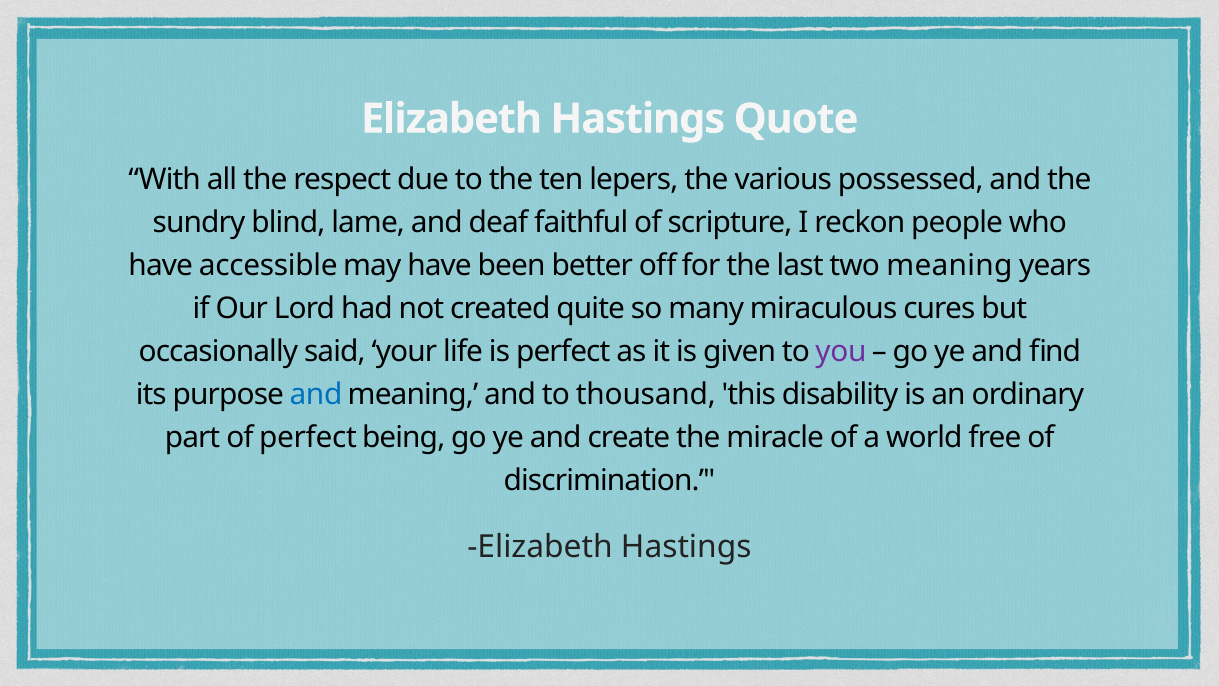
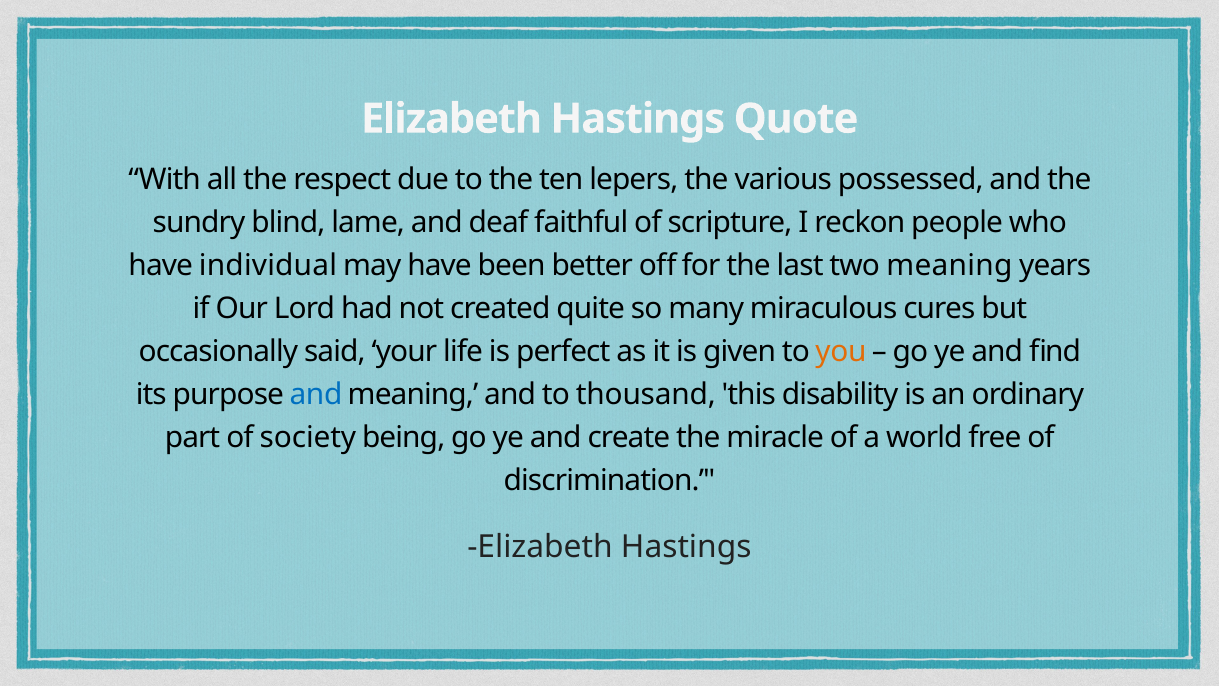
accessible: accessible -> individual
you colour: purple -> orange
of perfect: perfect -> society
